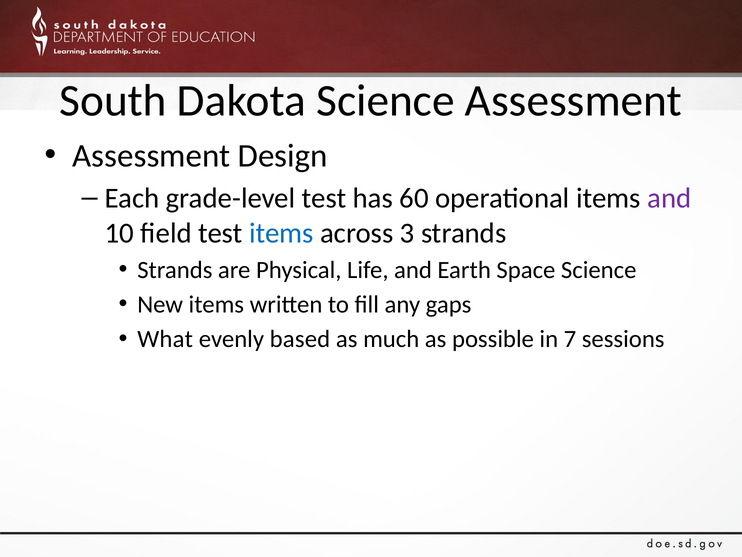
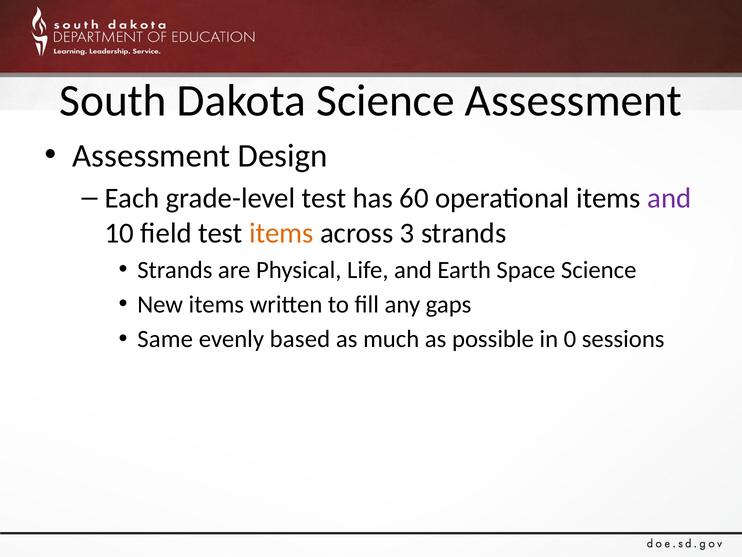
items at (281, 233) colour: blue -> orange
What: What -> Same
7: 7 -> 0
